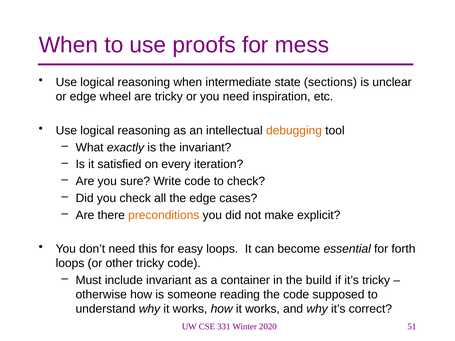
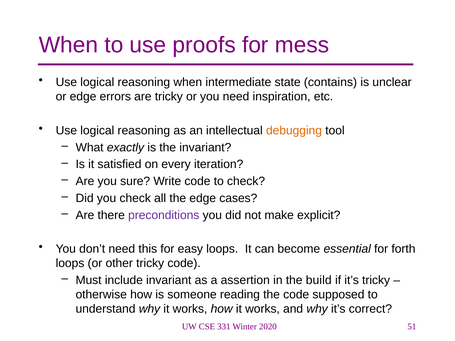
sections: sections -> contains
wheel: wheel -> errors
preconditions colour: orange -> purple
container: container -> assertion
